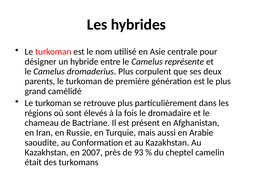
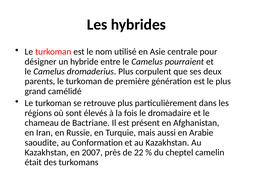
représente: représente -> pourraient
93: 93 -> 22
